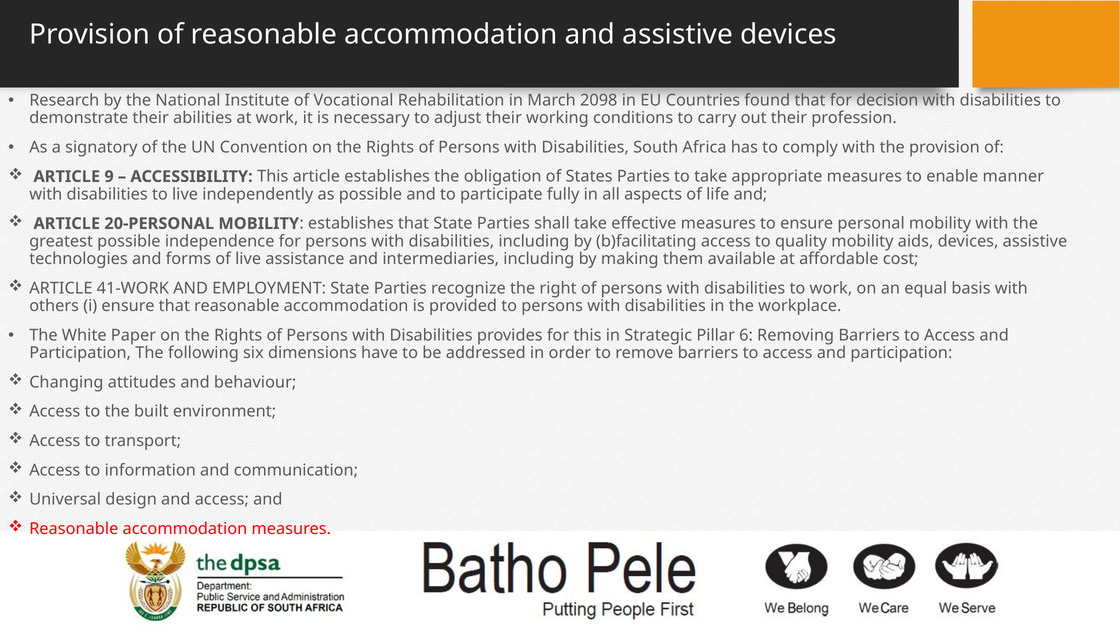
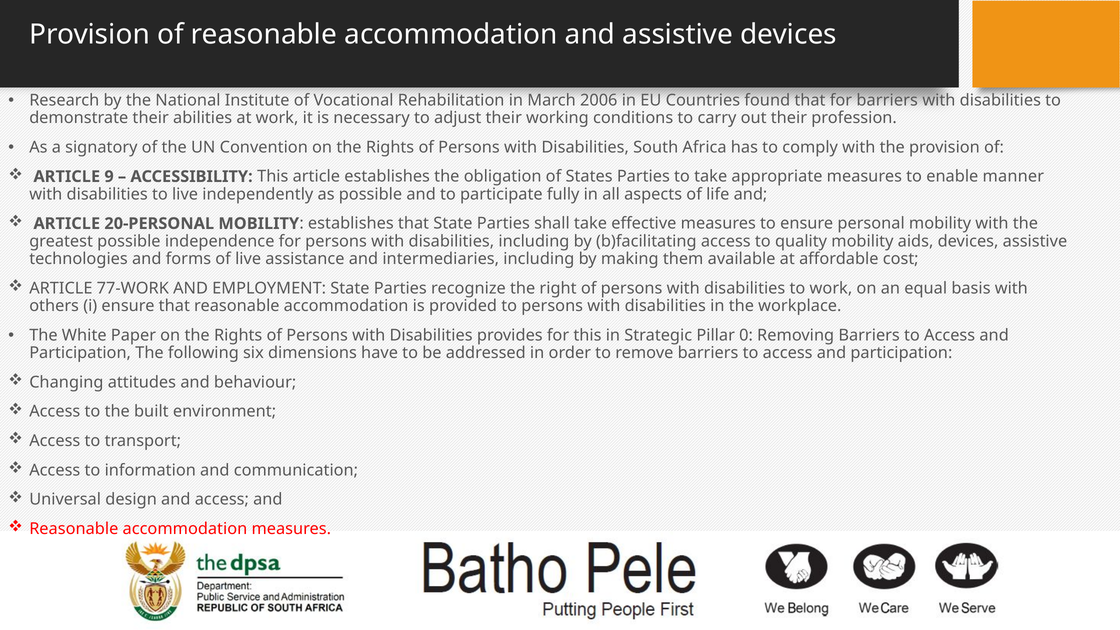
2098: 2098 -> 2006
for decision: decision -> barriers
41-WORK: 41-WORK -> 77-WORK
6: 6 -> 0
